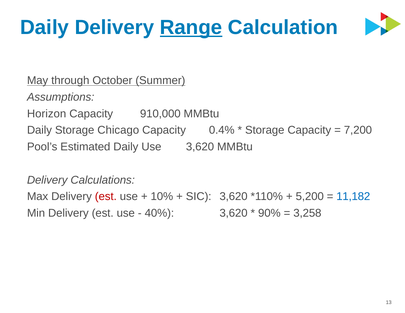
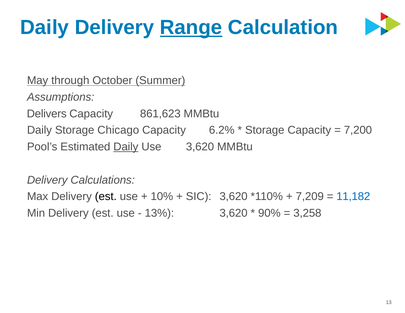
Horizon: Horizon -> Delivers
910,000: 910,000 -> 861,623
0.4%: 0.4% -> 6.2%
Daily at (126, 147) underline: none -> present
est at (106, 197) colour: red -> black
5,200: 5,200 -> 7,209
40%: 40% -> 13%
